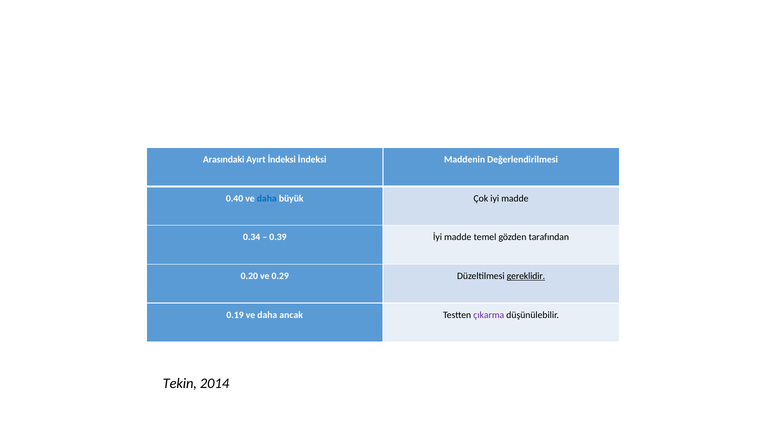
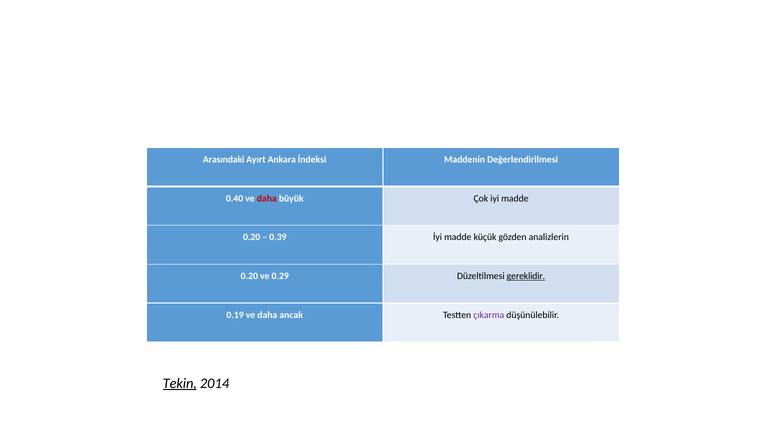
Ayırt İndeksi: İndeksi -> Ankara
daha at (267, 198) colour: blue -> red
0.34 at (252, 237): 0.34 -> 0.20
temel: temel -> küçük
tarafından: tarafından -> analizlerin
Tekin underline: none -> present
